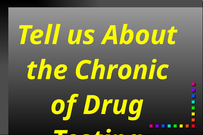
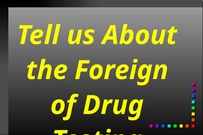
Chronic: Chronic -> Foreign
